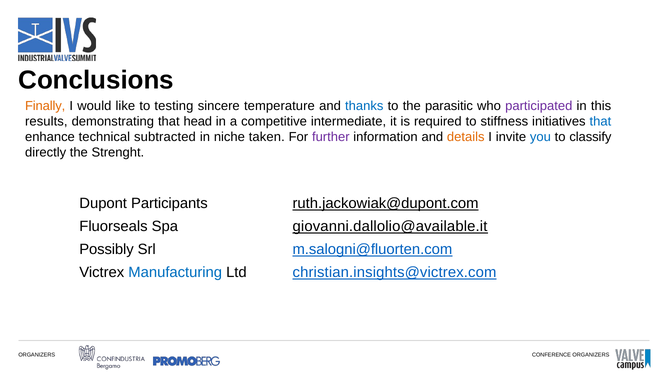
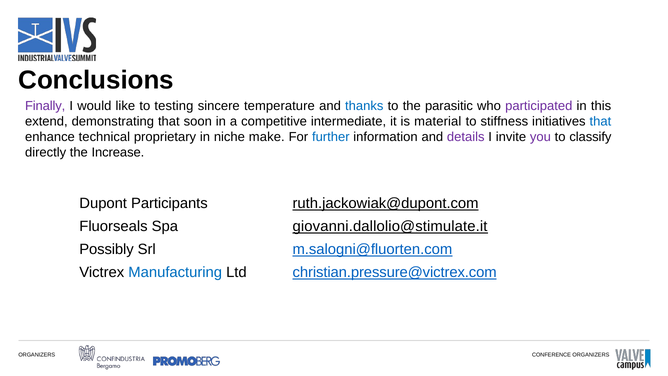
Finally colour: orange -> purple
results: results -> extend
head: head -> soon
required: required -> material
subtracted: subtracted -> proprietary
taken: taken -> make
further colour: purple -> blue
details colour: orange -> purple
you colour: blue -> purple
Strenght: Strenght -> Increase
giovanni.dallolio@available.it: giovanni.dallolio@available.it -> giovanni.dallolio@stimulate.it
christian.insights@victrex.com: christian.insights@victrex.com -> christian.pressure@victrex.com
